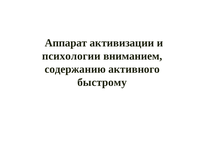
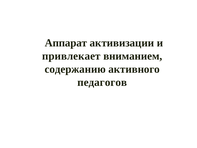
психологии: психологии -> привлекает
быстрому: быстрому -> педагогов
